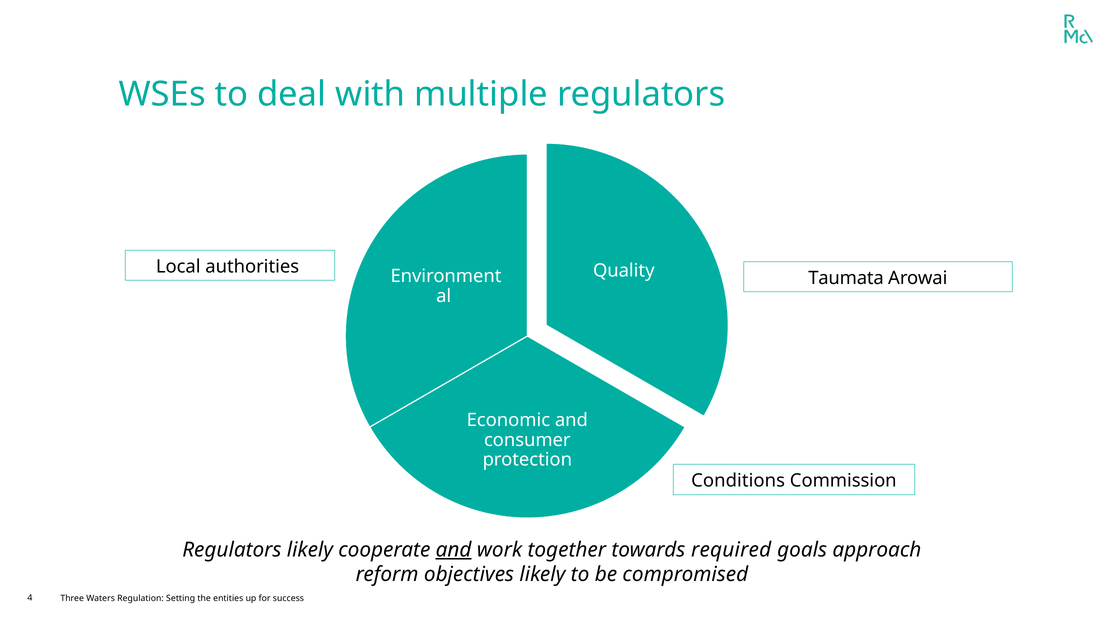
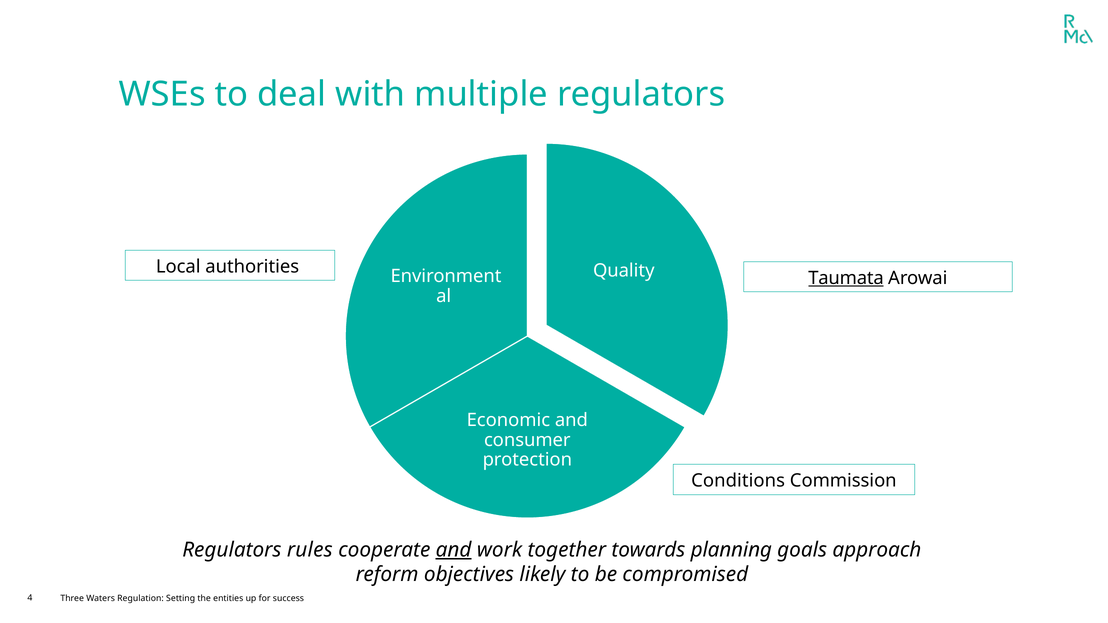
Taumata underline: none -> present
Regulators likely: likely -> rules
required: required -> planning
